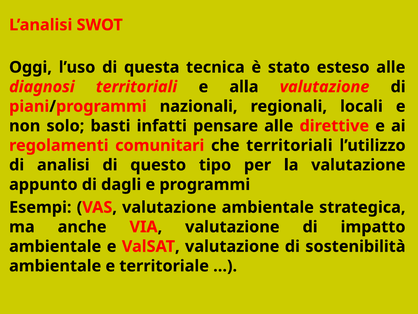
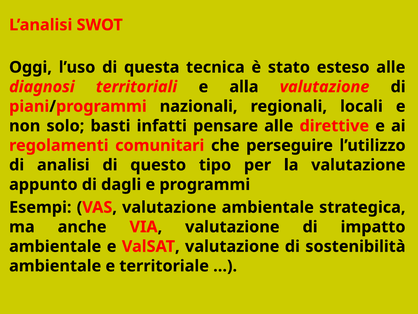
che territoriali: territoriali -> perseguire
